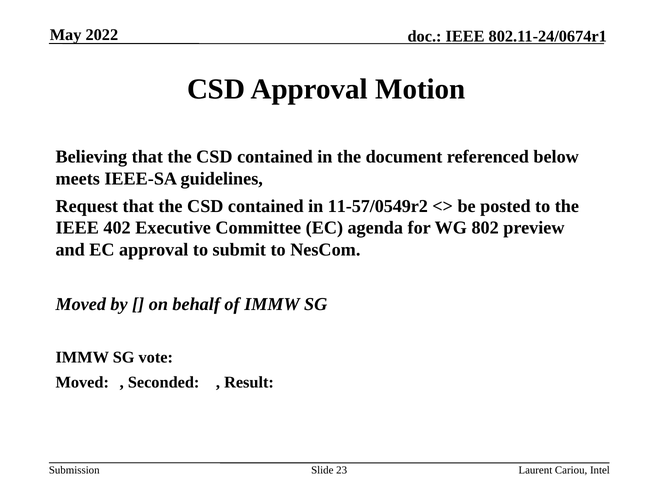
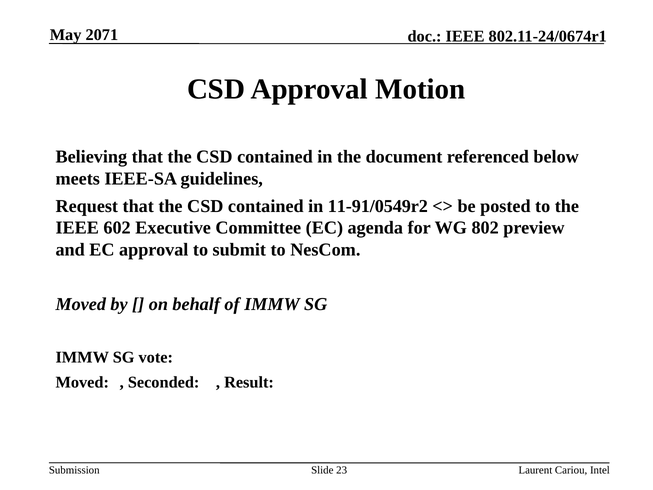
2022: 2022 -> 2071
11-57/0549r2: 11-57/0549r2 -> 11-91/0549r2
402: 402 -> 602
